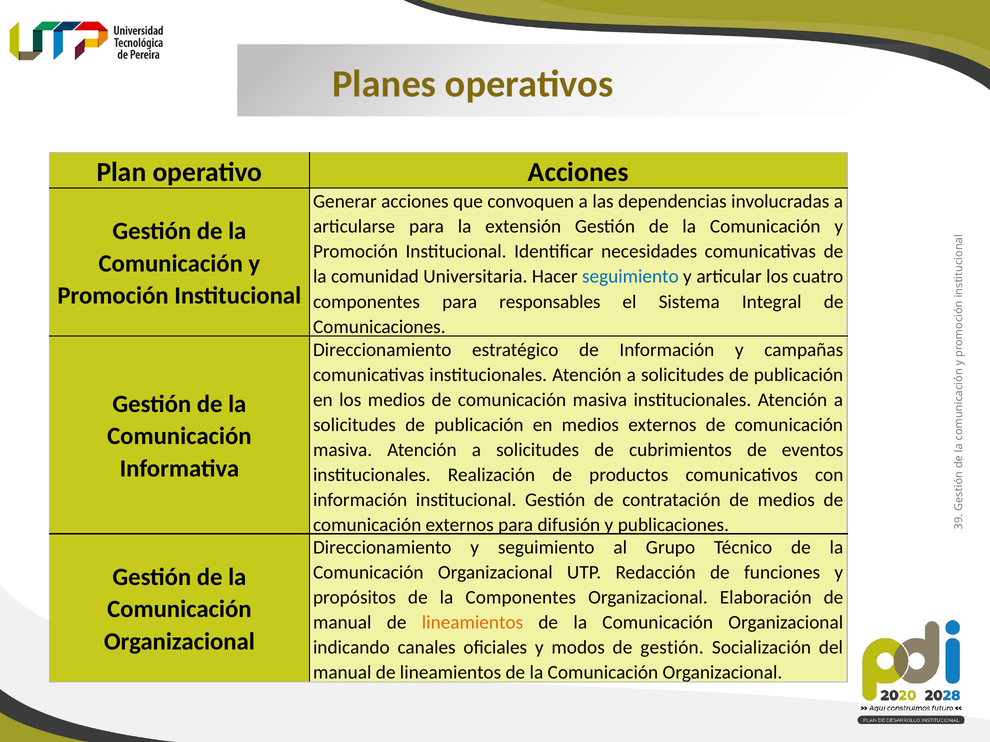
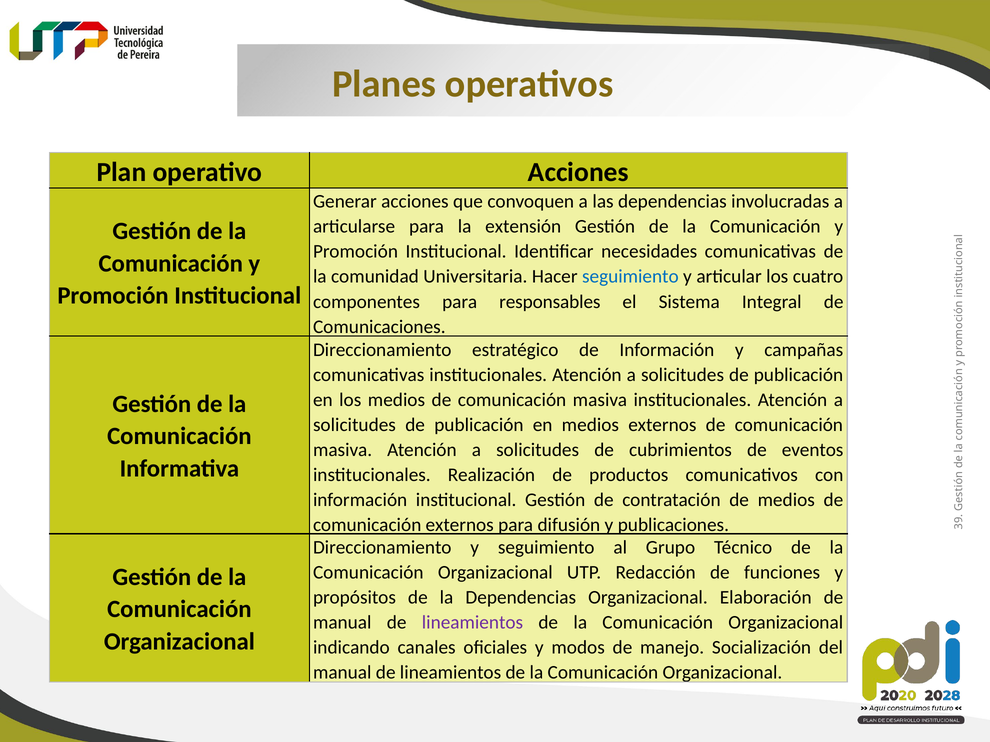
la Componentes: Componentes -> Dependencias
lineamientos at (472, 623) colour: orange -> purple
de gestión: gestión -> manejo
